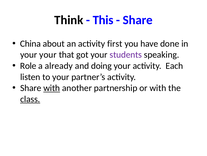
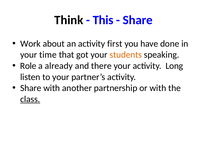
China: China -> Work
your your: your -> time
students colour: purple -> orange
doing: doing -> there
Each: Each -> Long
with at (52, 88) underline: present -> none
